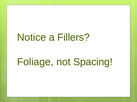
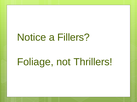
Spacing: Spacing -> Thrillers
